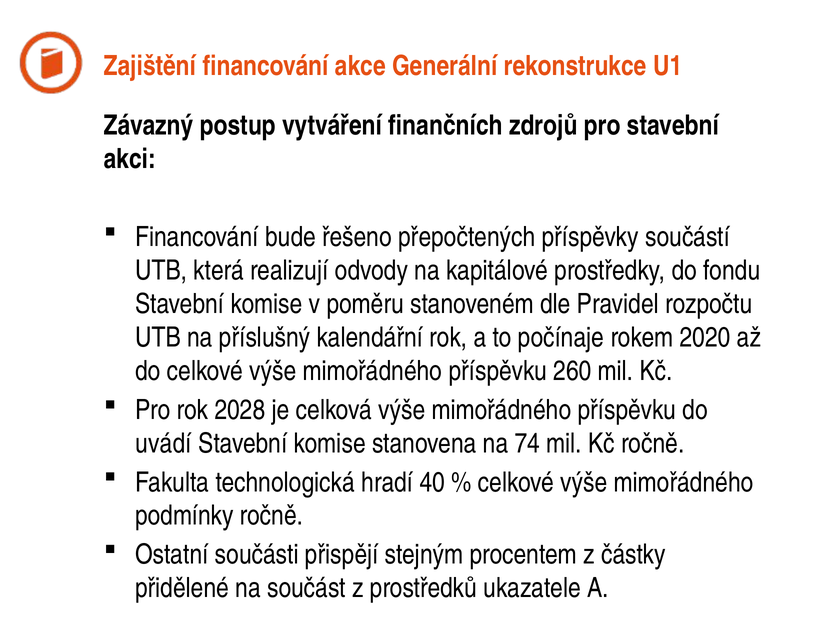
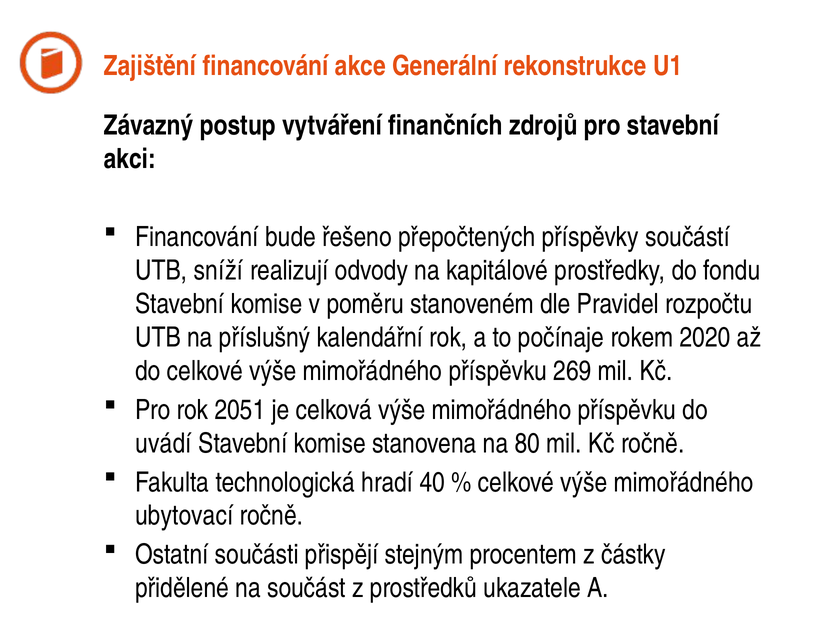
která: která -> sníží
260: 260 -> 269
2028: 2028 -> 2051
74: 74 -> 80
podmínky: podmínky -> ubytovací
